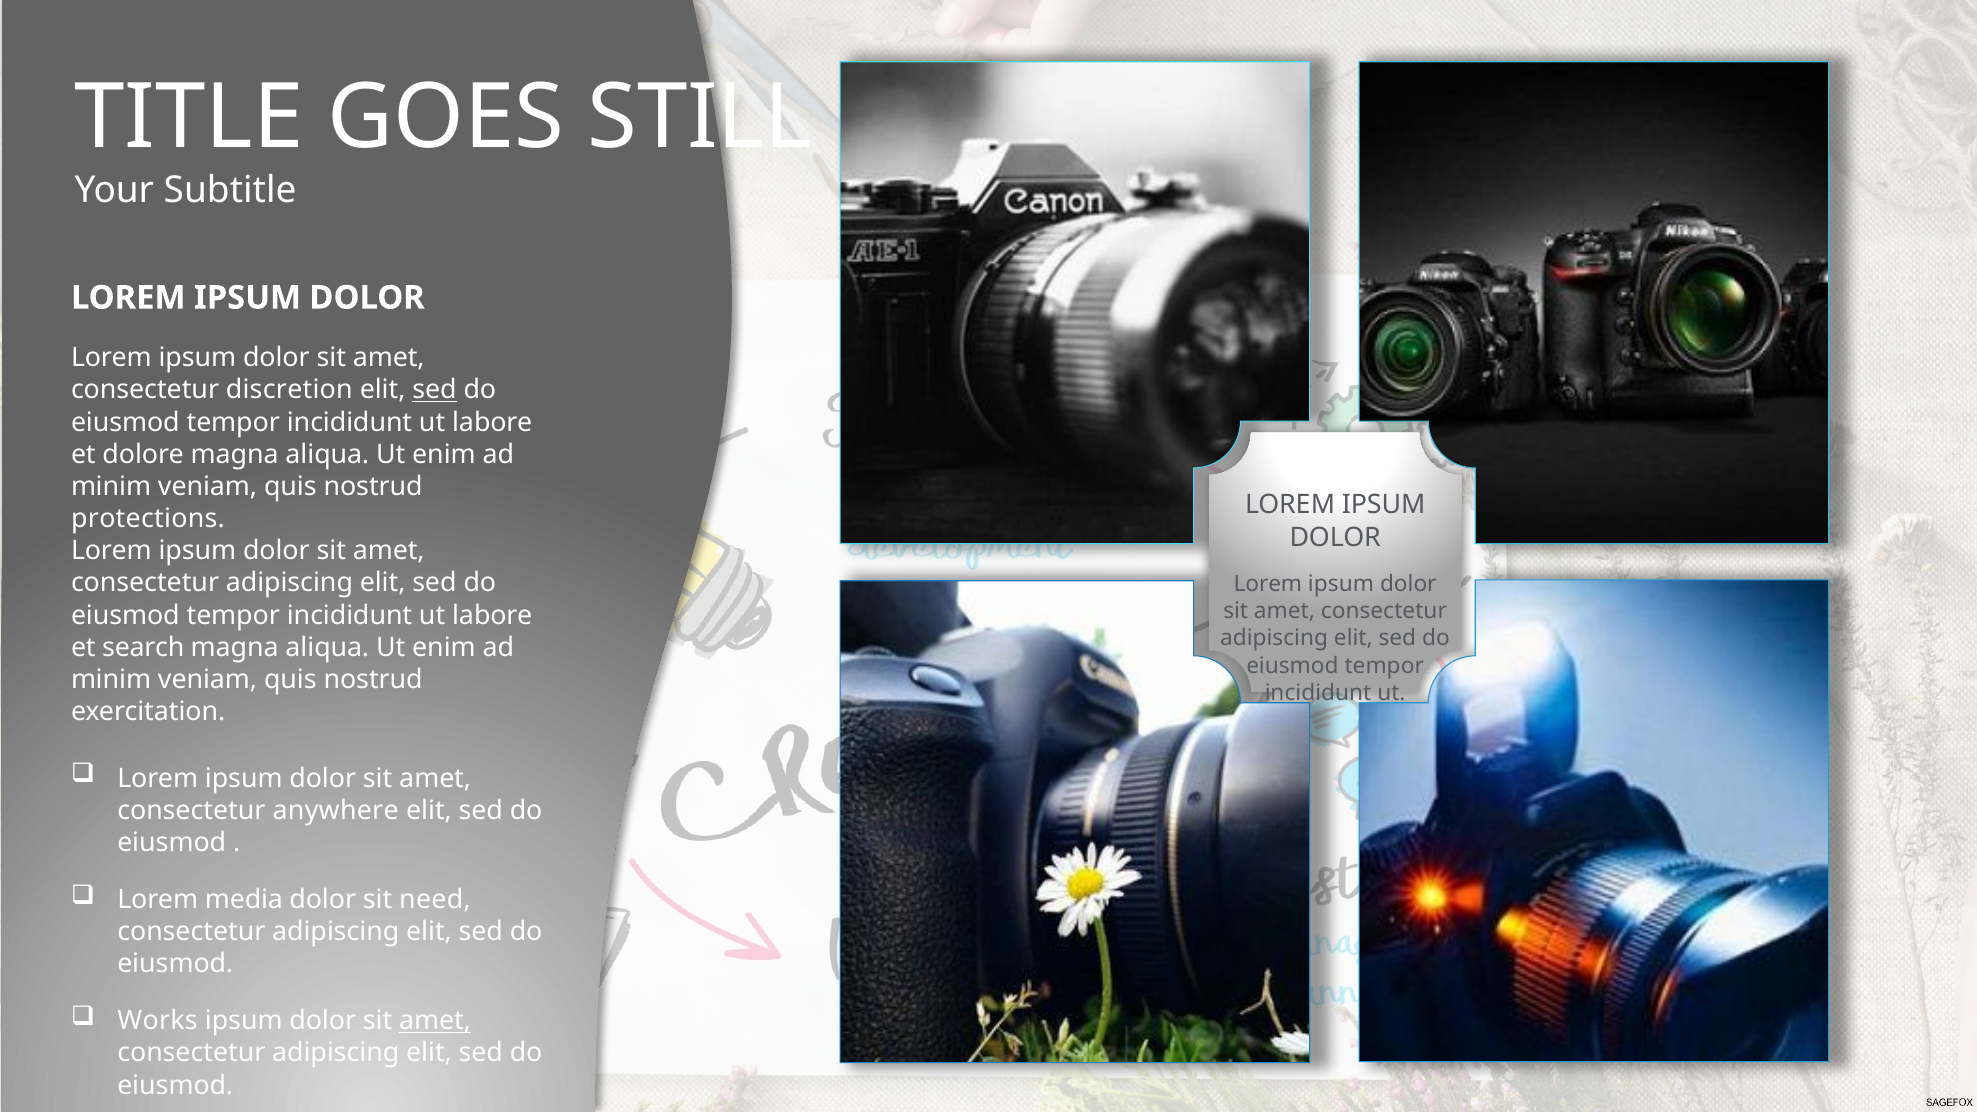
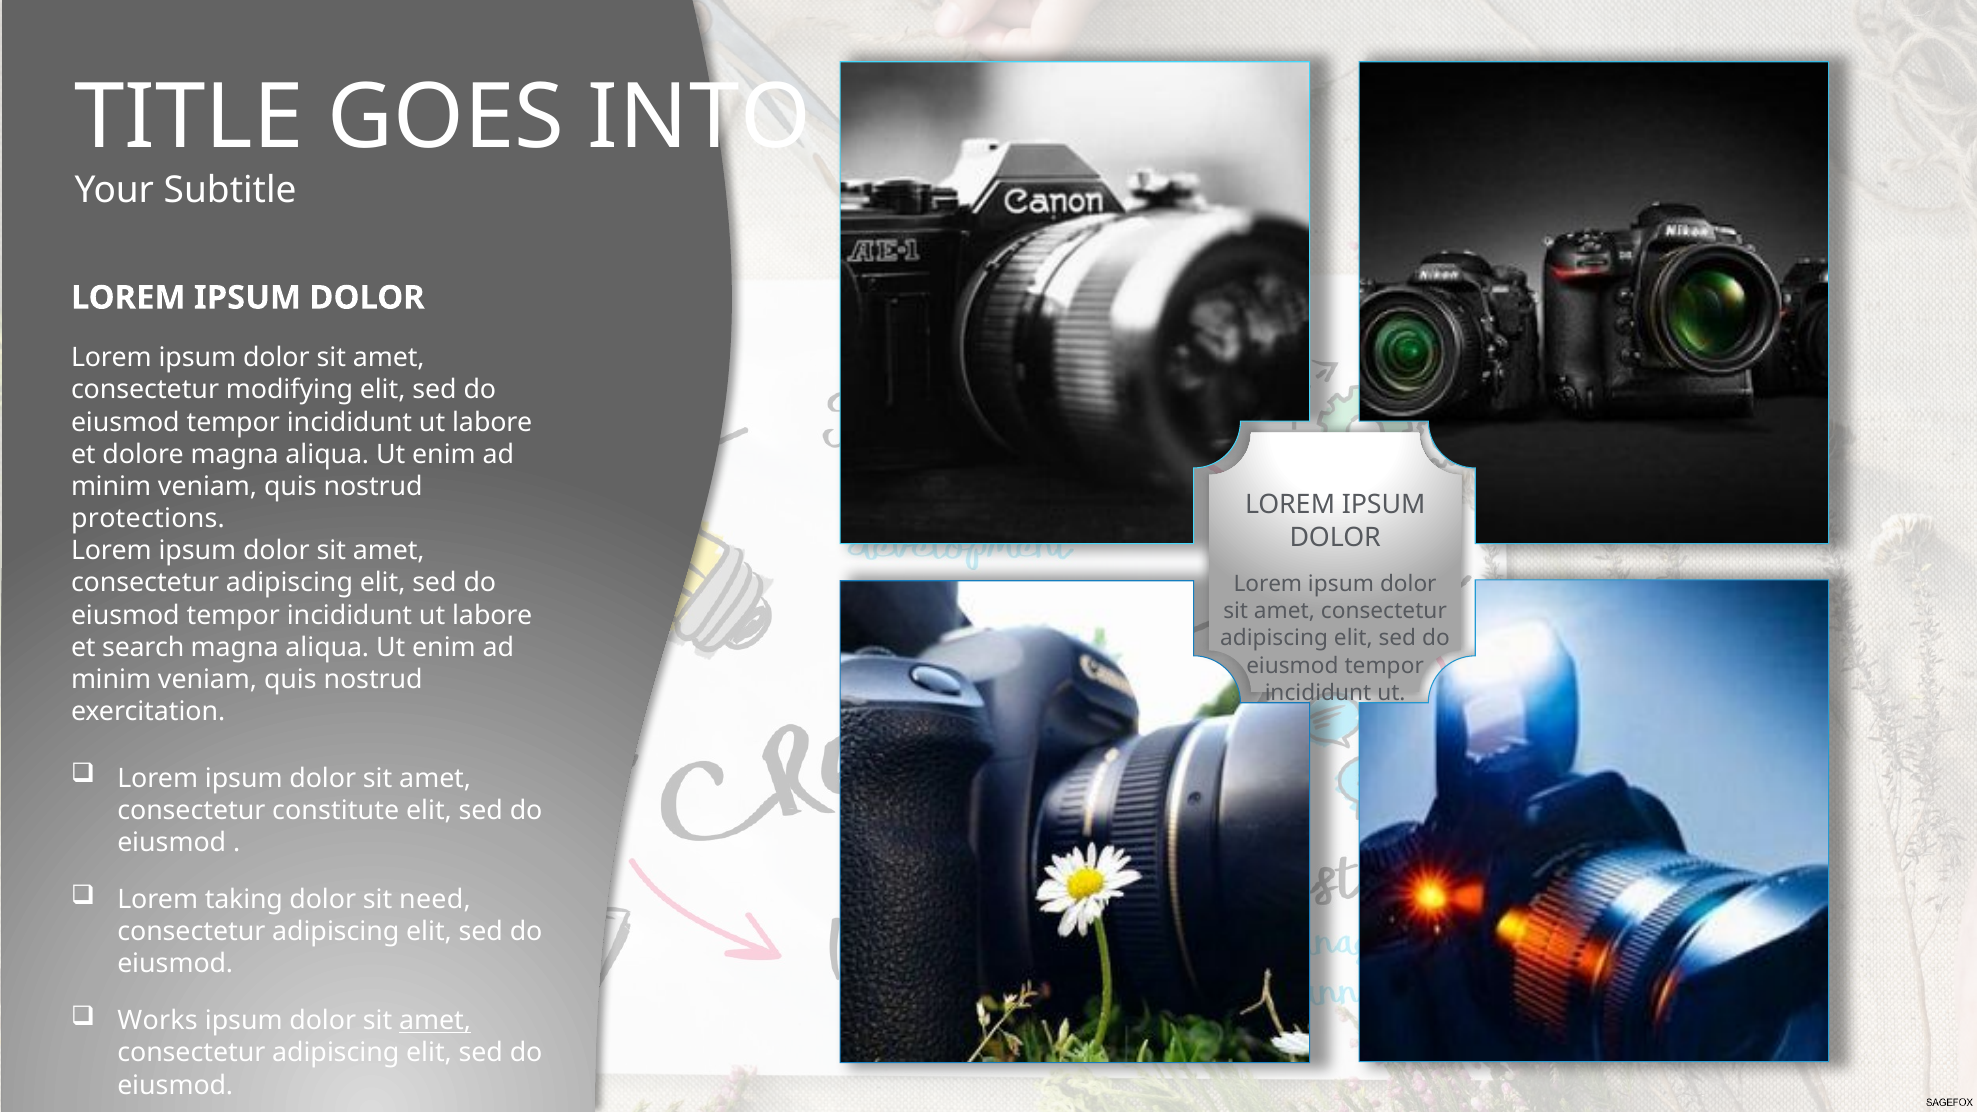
STILL: STILL -> INTO
discretion: discretion -> modifying
sed at (435, 390) underline: present -> none
anywhere: anywhere -> constitute
media: media -> taking
